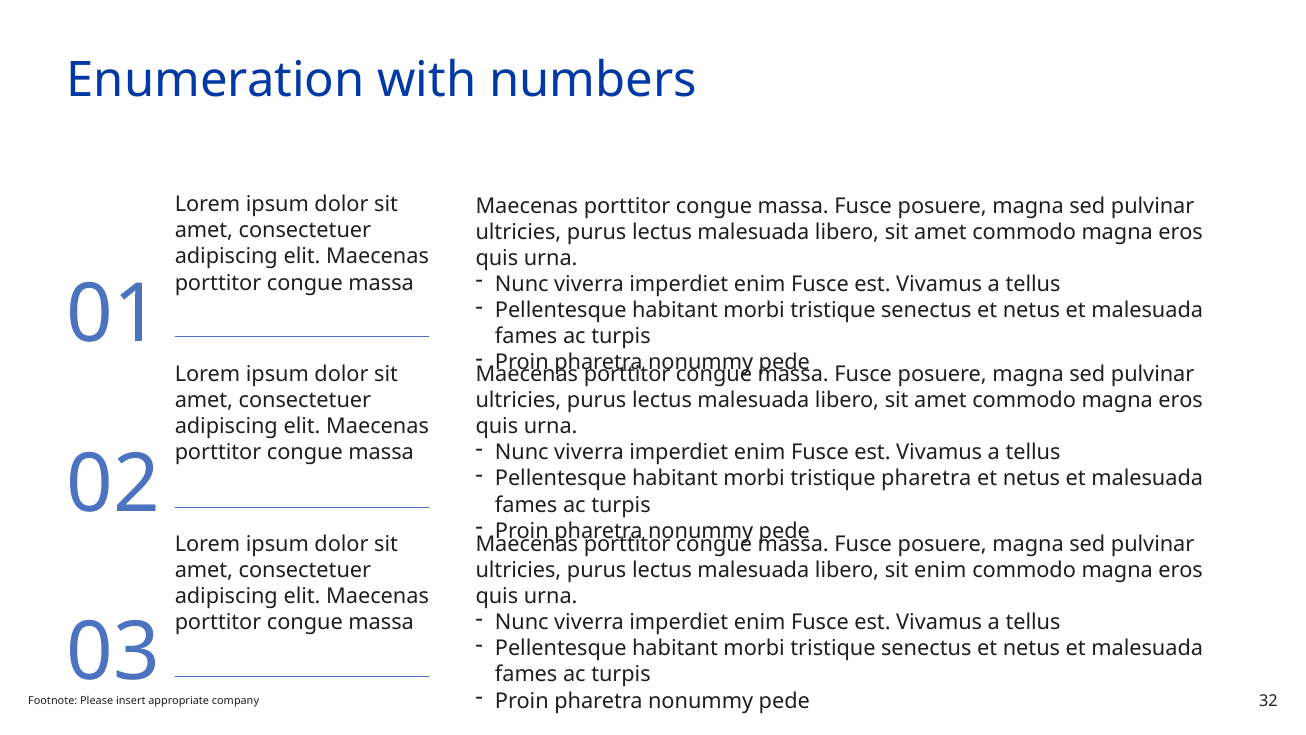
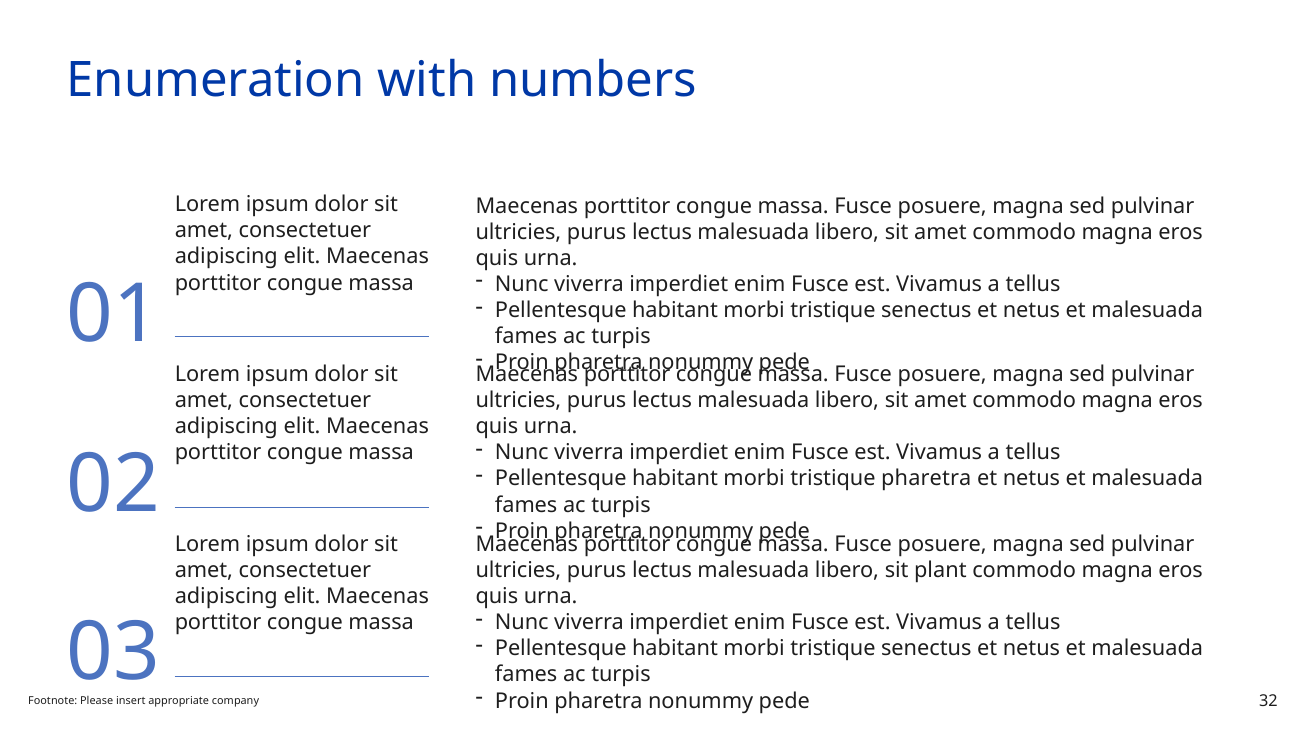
sit enim: enim -> plant
